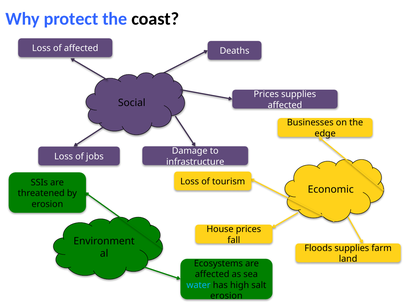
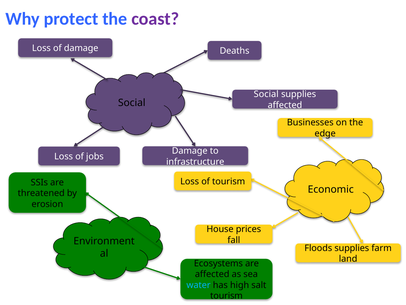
coast colour: black -> purple
of affected: affected -> damage
Prices at (266, 94): Prices -> Social
erosion at (226, 295): erosion -> tourism
